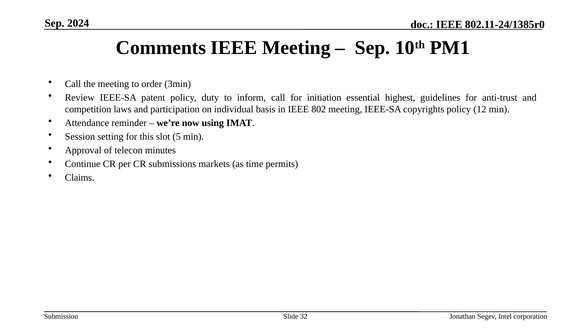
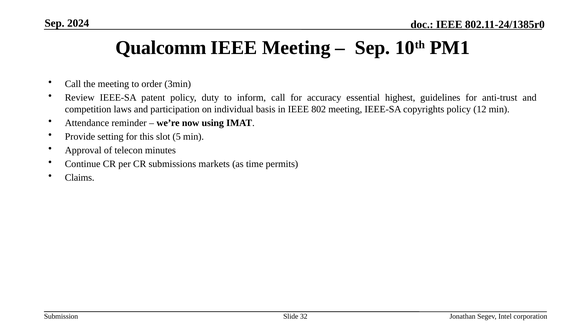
Comments: Comments -> Qualcomm
initiation: initiation -> accuracy
Session: Session -> Provide
